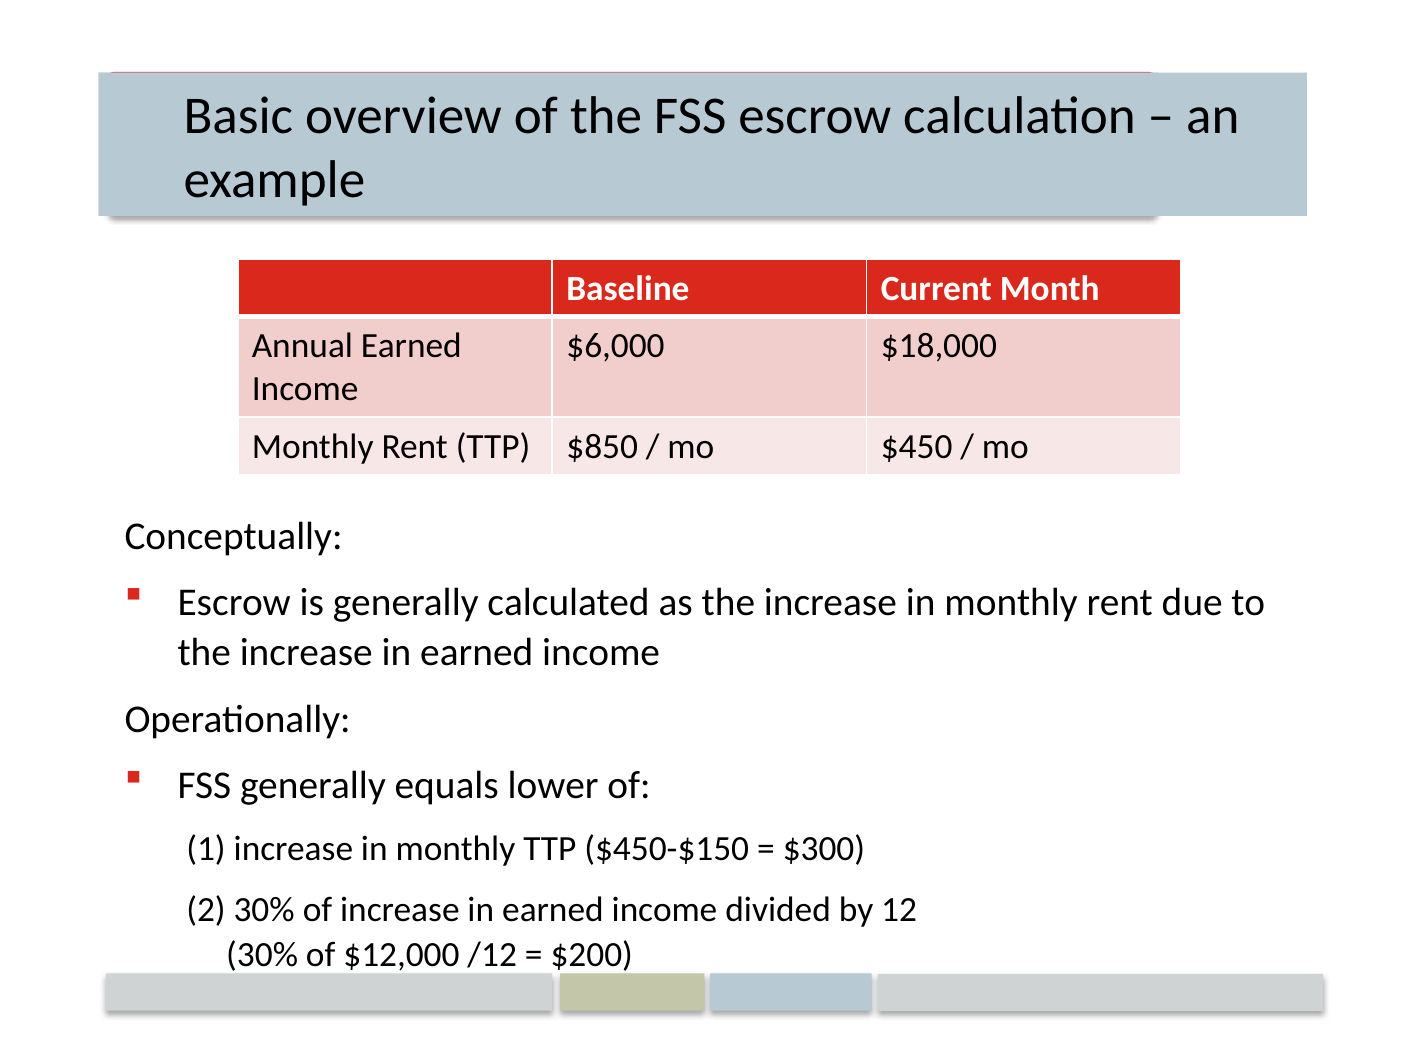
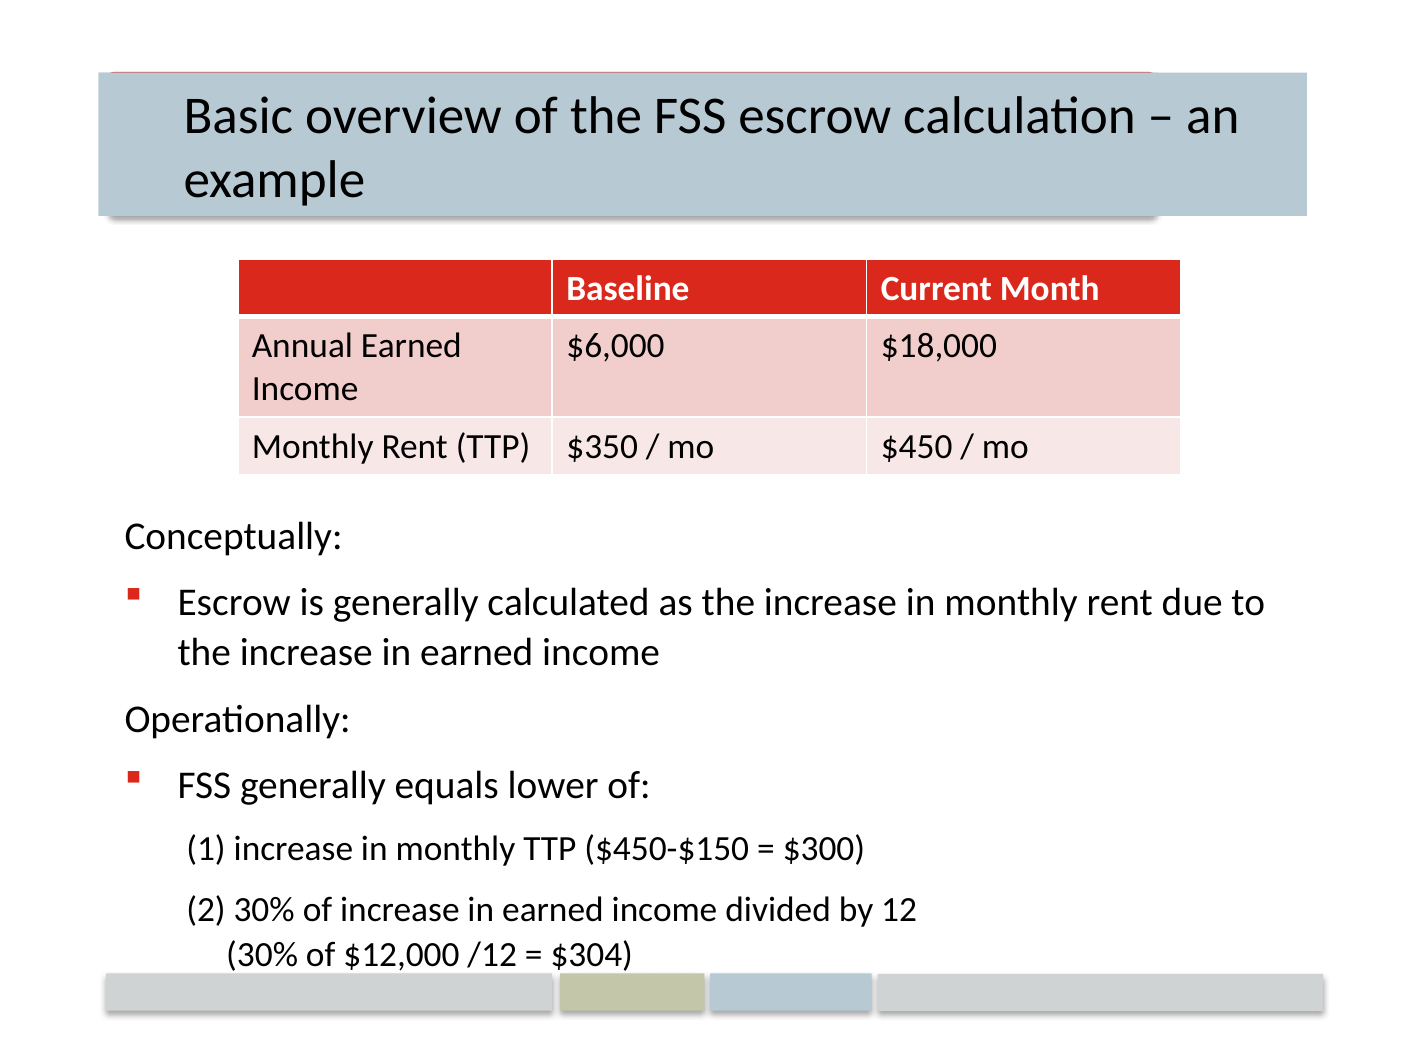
$850: $850 -> $350
$200: $200 -> $304
